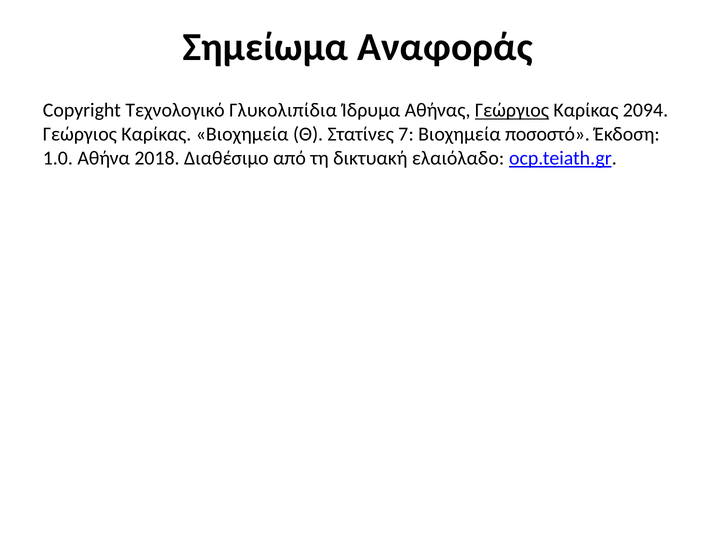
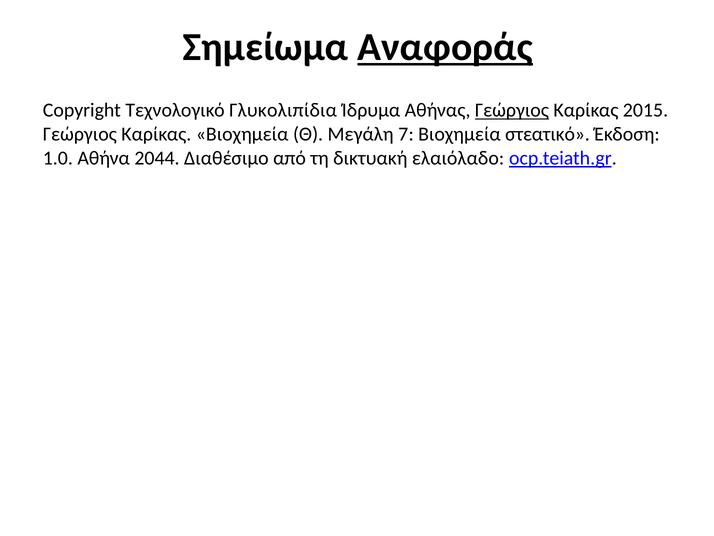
Αναφοράς underline: none -> present
2094: 2094 -> 2015
Στατίνες: Στατίνες -> Μεγάλη
ποσοστό: ποσοστό -> στεατικό
2018: 2018 -> 2044
